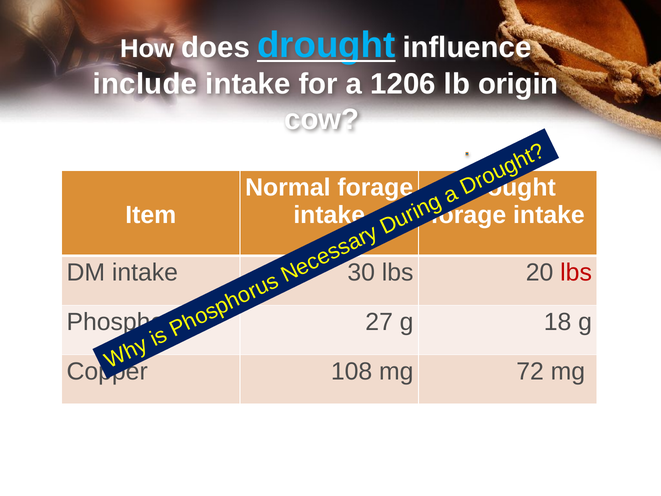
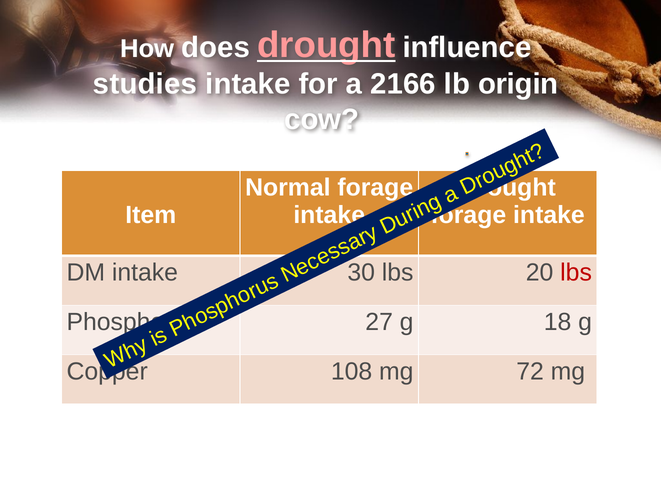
drought at (326, 45) colour: light blue -> pink
include: include -> studies
1206: 1206 -> 2166
